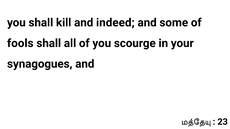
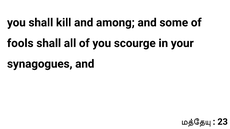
indeed: indeed -> among
